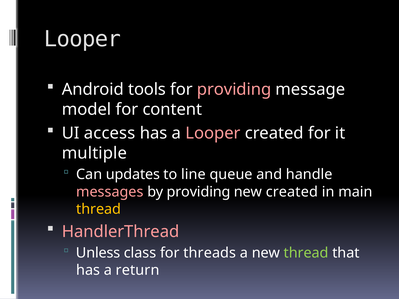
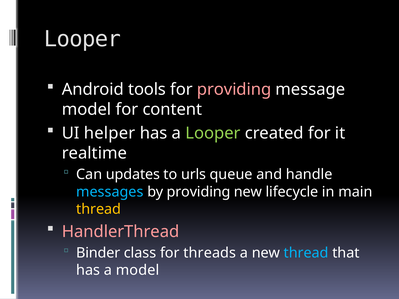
access: access -> helper
Looper at (213, 133) colour: pink -> light green
multiple: multiple -> realtime
line: line -> urls
messages colour: pink -> light blue
new created: created -> lifecycle
Unless: Unless -> Binder
thread at (306, 253) colour: light green -> light blue
a return: return -> model
